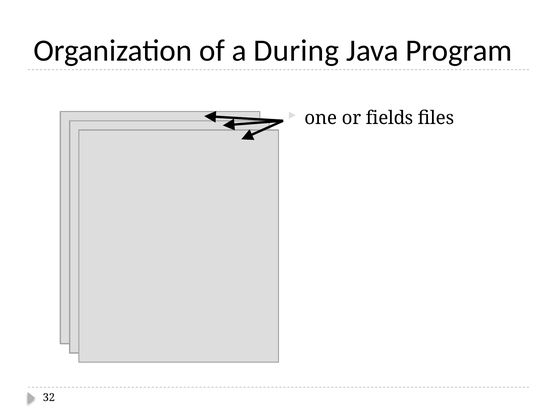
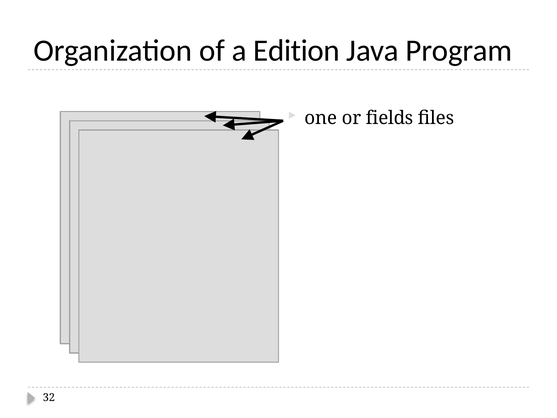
During: During -> Edition
